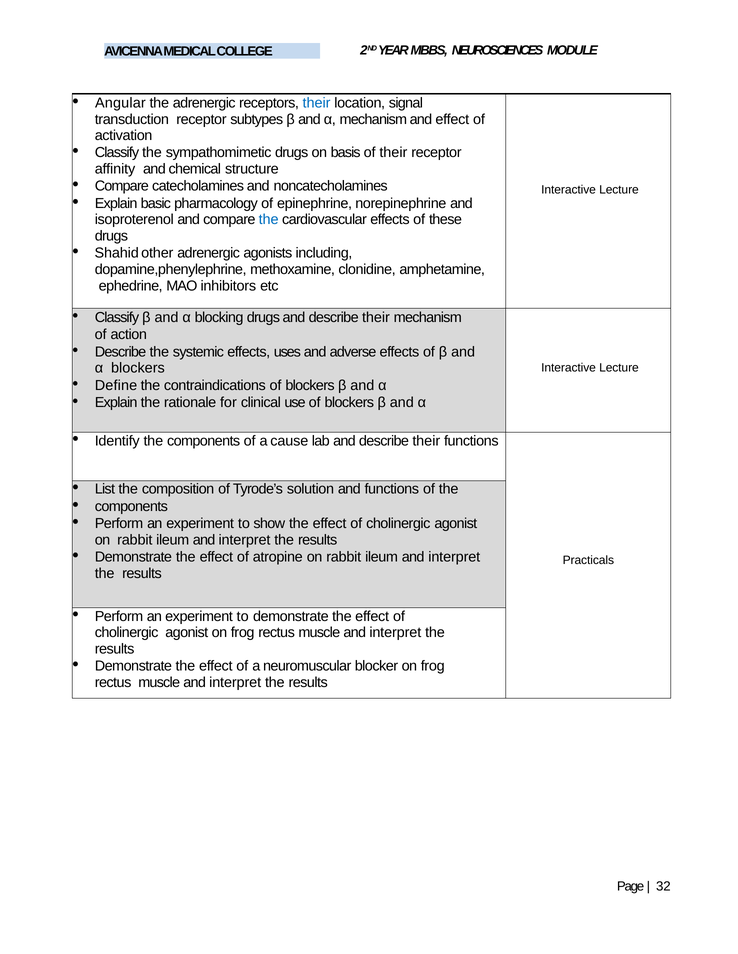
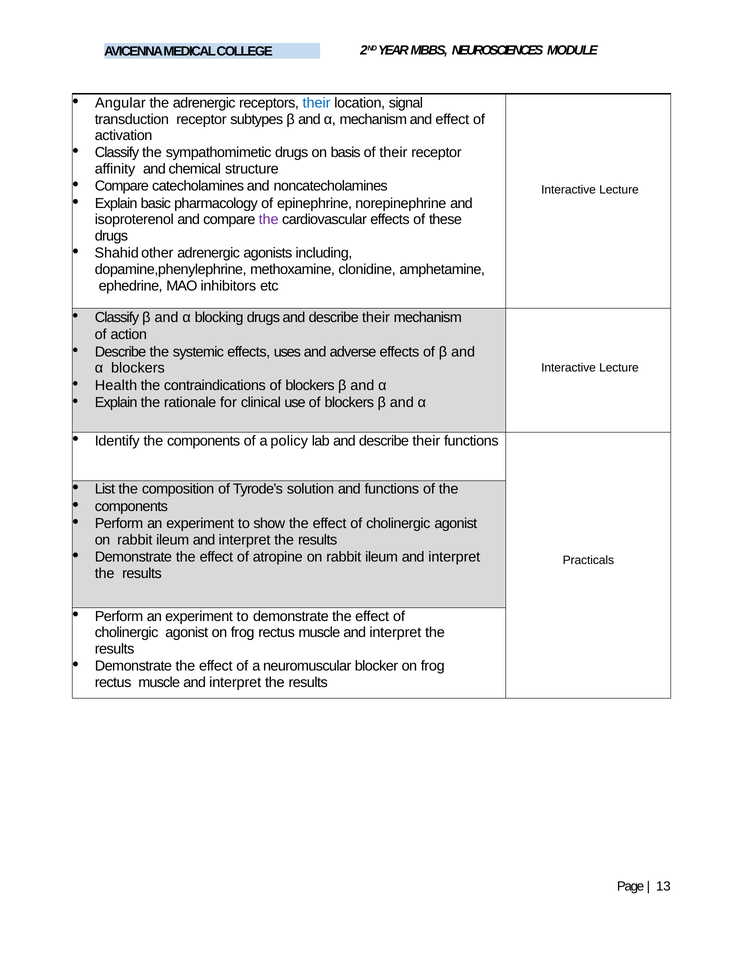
the at (269, 220) colour: blue -> purple
Define: Define -> Health
cause: cause -> policy
32: 32 -> 13
